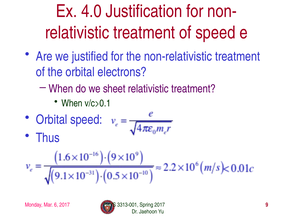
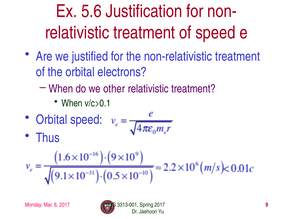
4.0: 4.0 -> 5.6
sheet: sheet -> other
